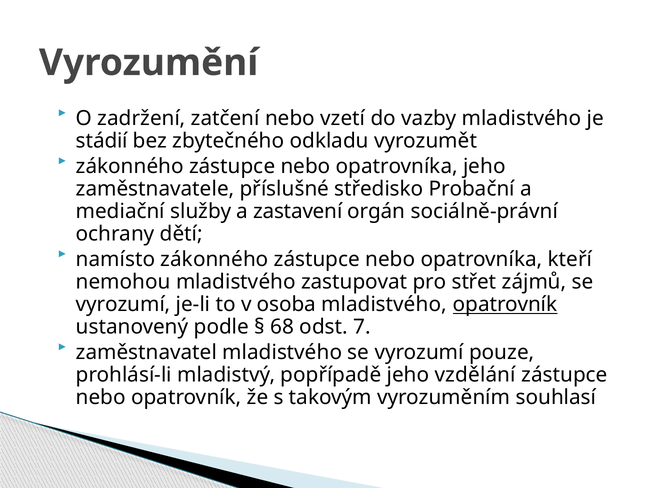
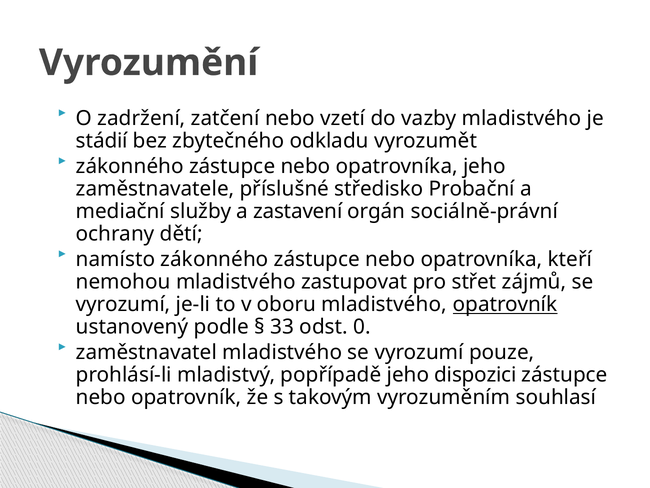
osoba: osoba -> oboru
68: 68 -> 33
7: 7 -> 0
vzdělání: vzdělání -> dispozici
